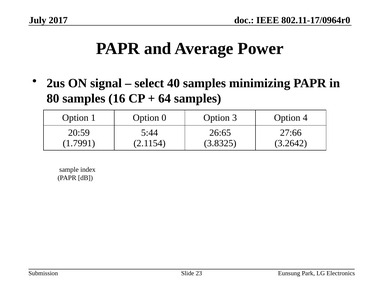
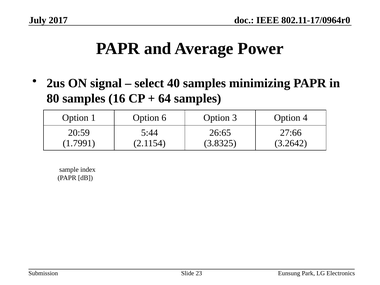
0: 0 -> 6
